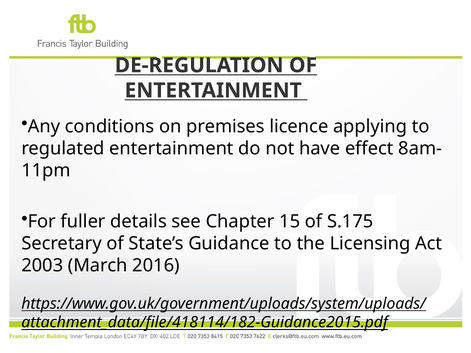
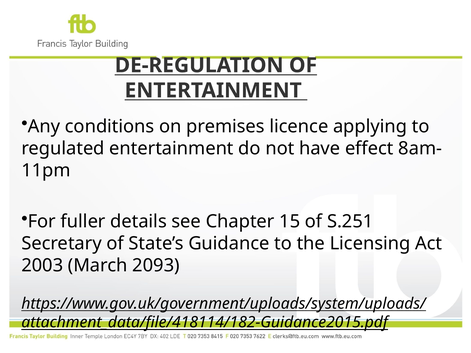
S.175: S.175 -> S.251
2016: 2016 -> 2093
